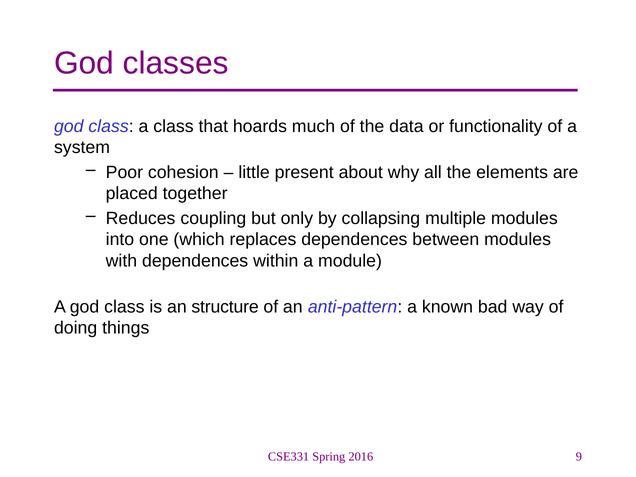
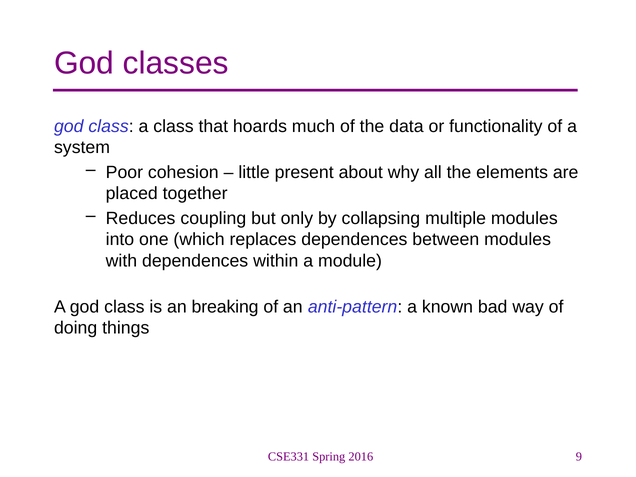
structure: structure -> breaking
